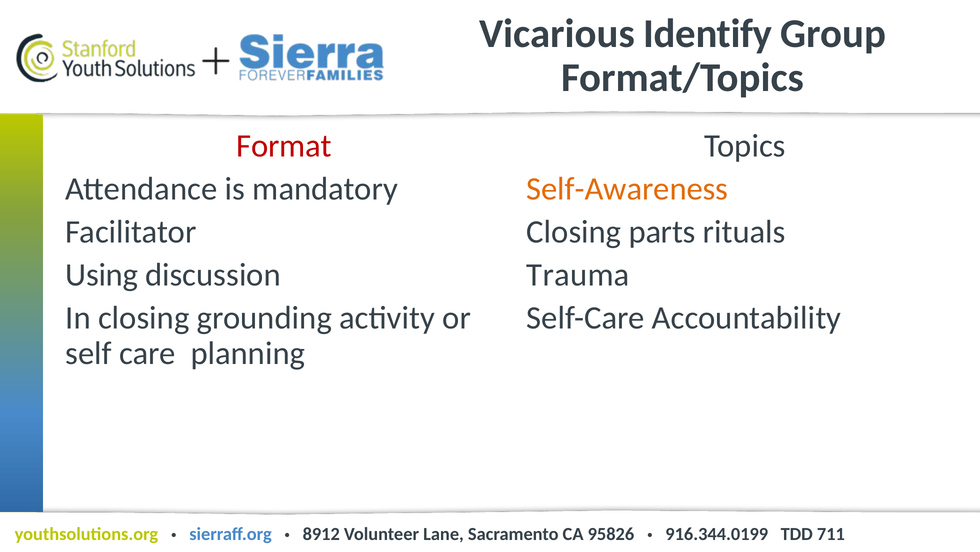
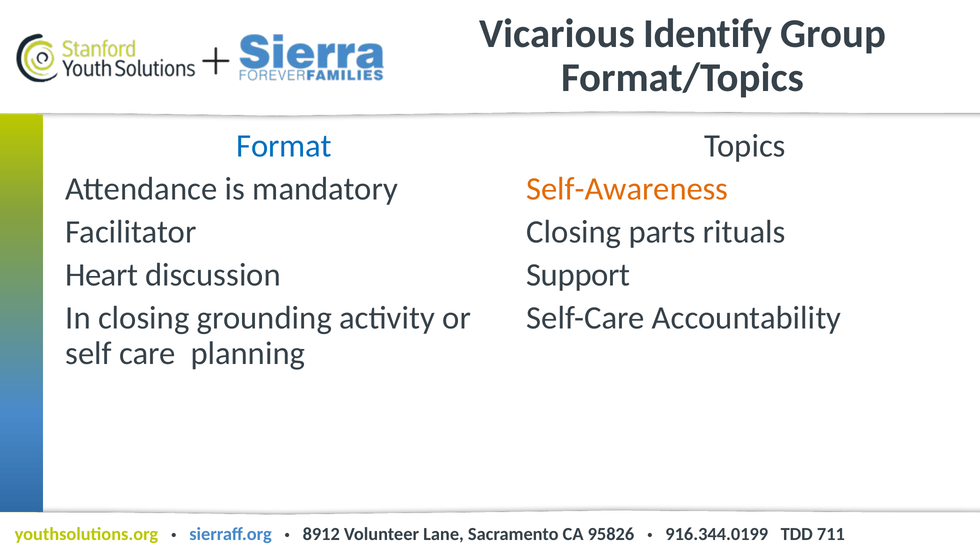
Format colour: red -> blue
Using: Using -> Heart
Trauma: Trauma -> Support
